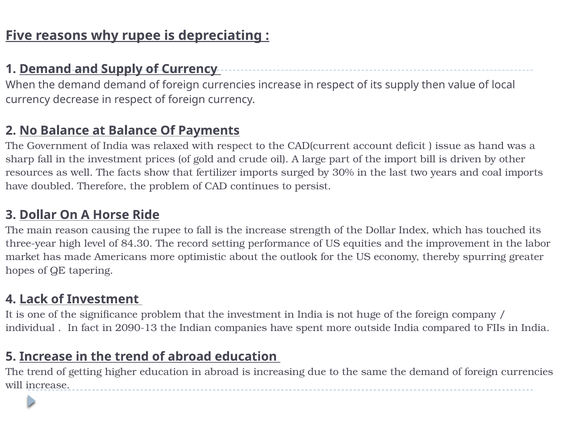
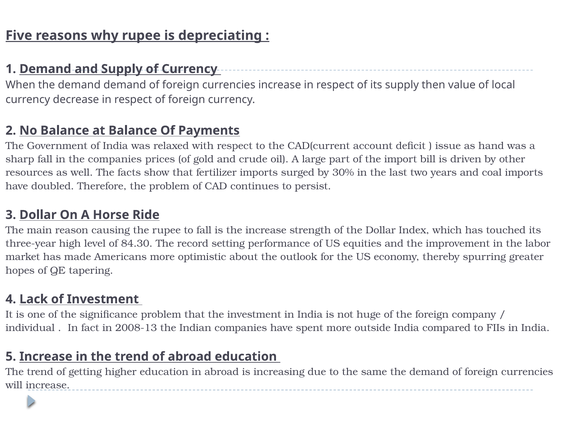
in the investment: investment -> companies
2090-13: 2090-13 -> 2008-13
